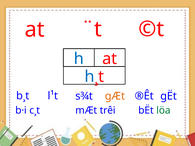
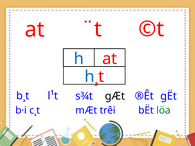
gÆt colour: orange -> black
